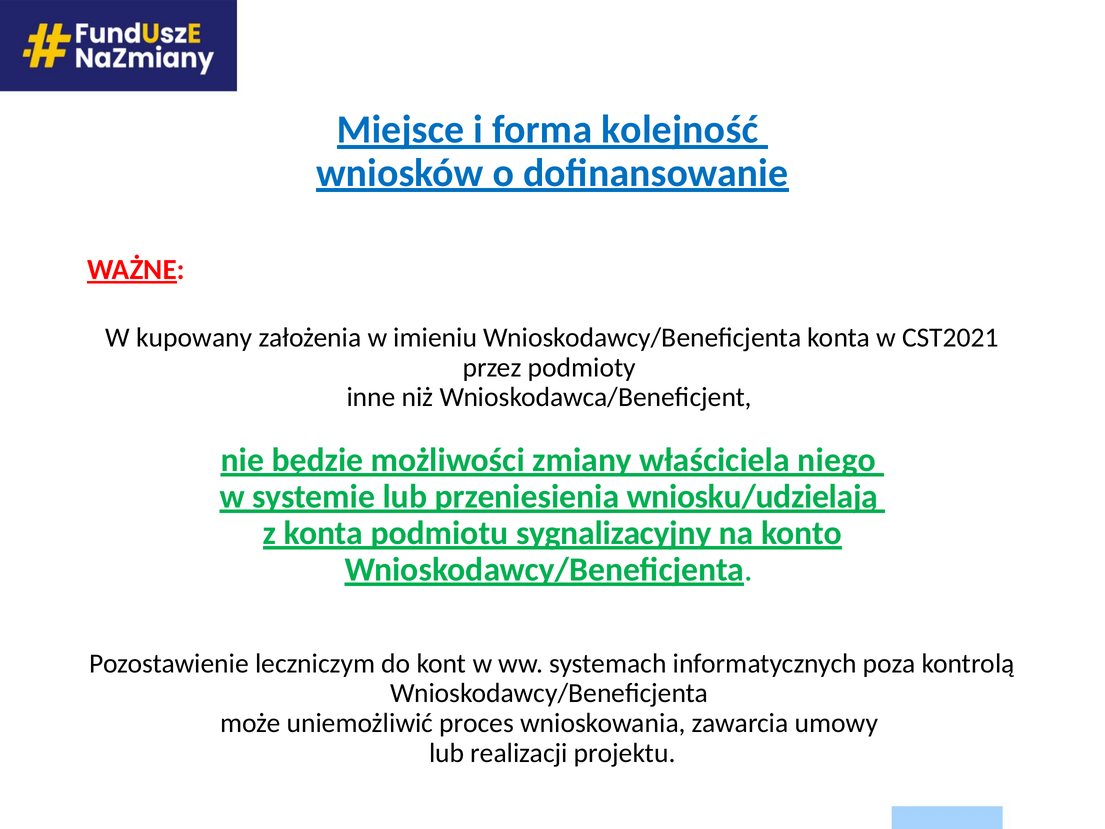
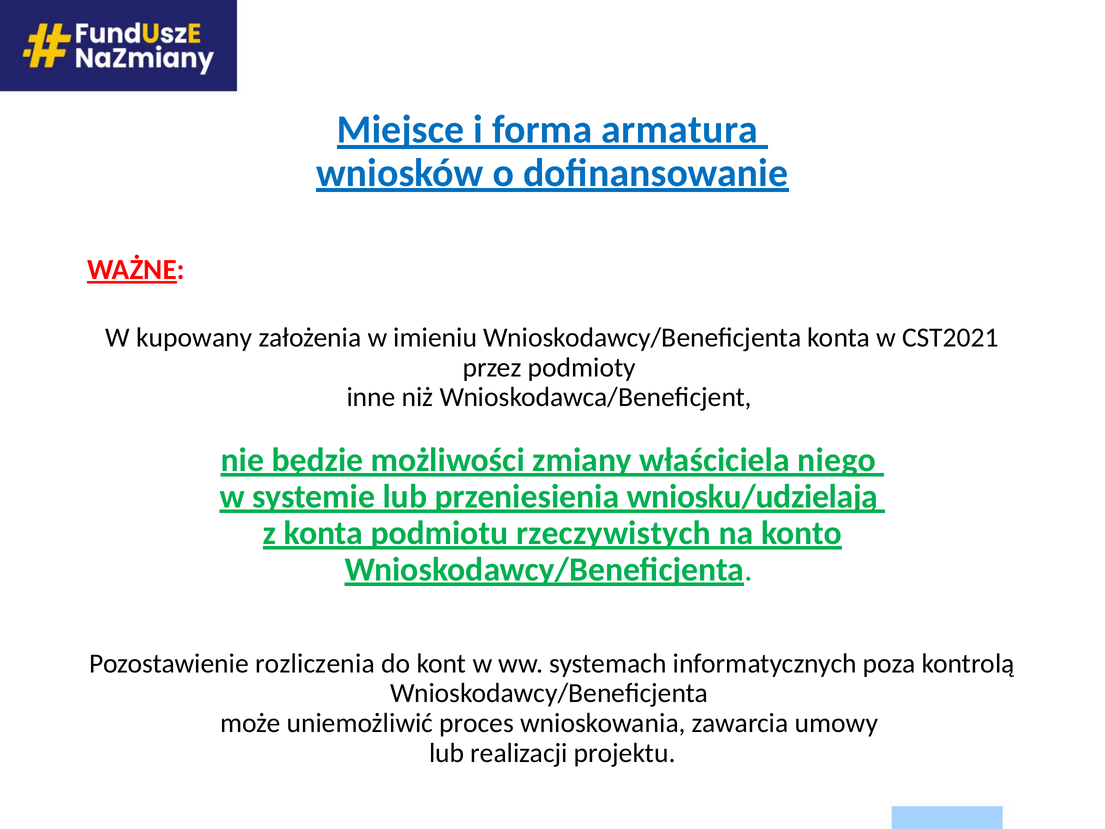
kolejność: kolejność -> armatura
sygnalizacyjny: sygnalizacyjny -> rzeczywistych
leczniczym: leczniczym -> rozliczenia
